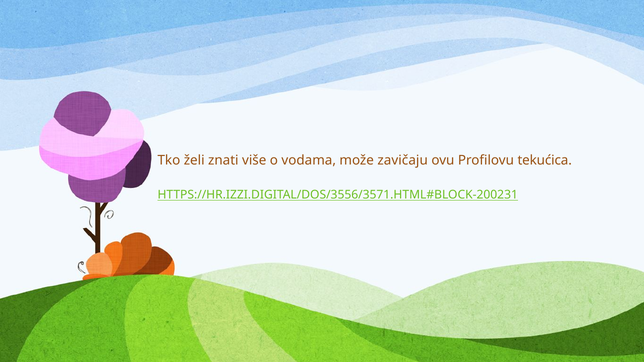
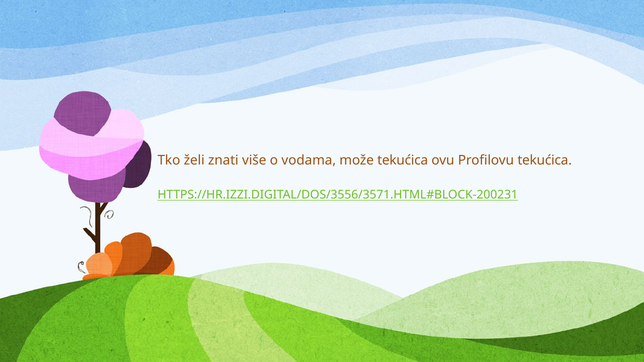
može zavičaju: zavičaju -> tekućica
